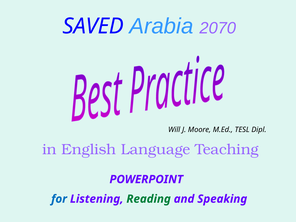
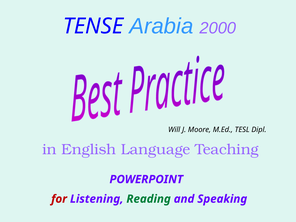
SAVED: SAVED -> TENSE
2070: 2070 -> 2000
for colour: blue -> red
